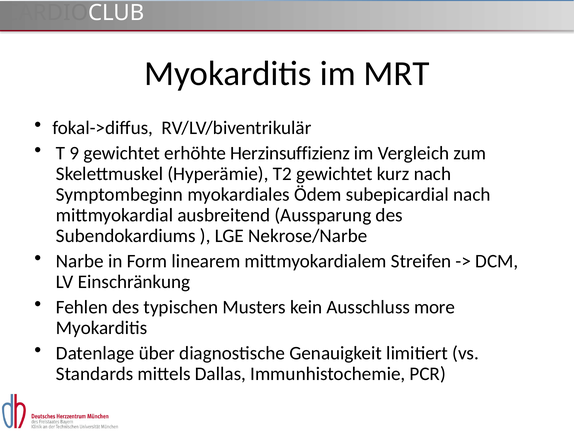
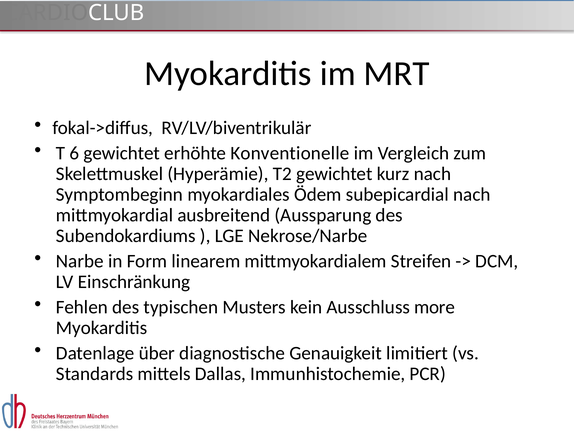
9: 9 -> 6
Herzinsuffizienz: Herzinsuffizienz -> Konventionelle
